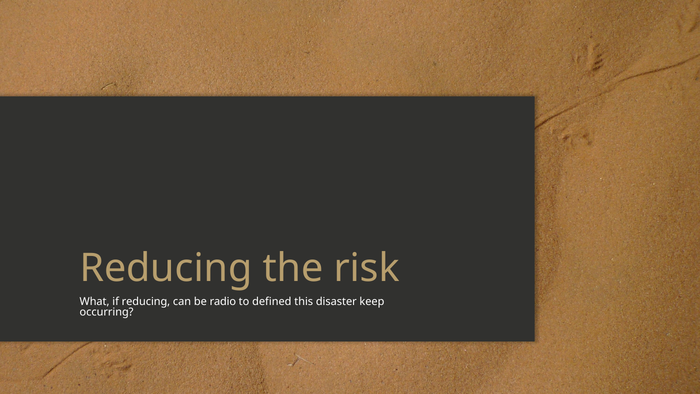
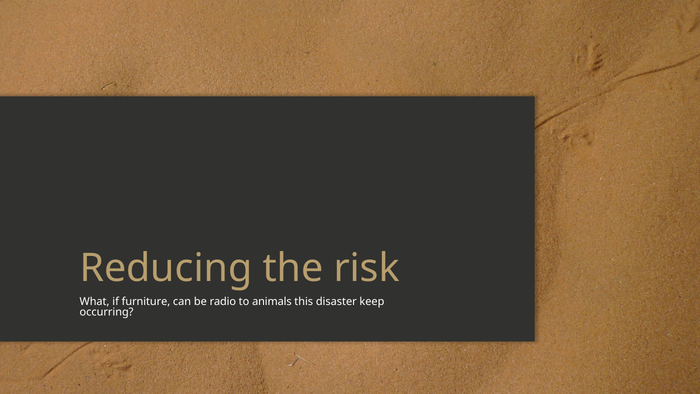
if reducing: reducing -> furniture
defined: defined -> animals
